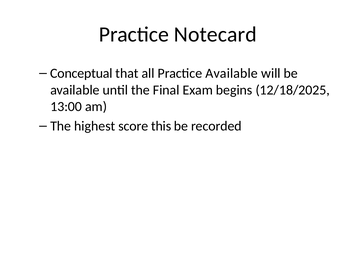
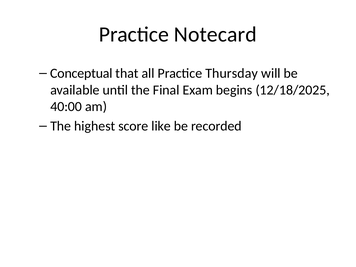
Practice Available: Available -> Thursday
13:00: 13:00 -> 40:00
this: this -> like
